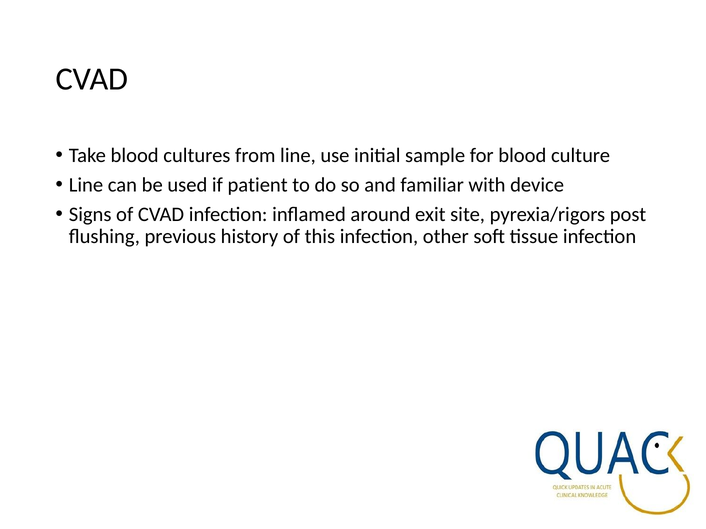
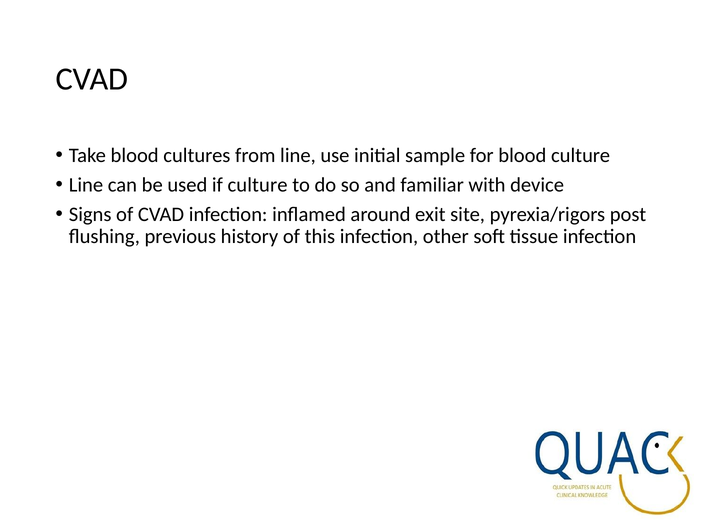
if patient: patient -> culture
